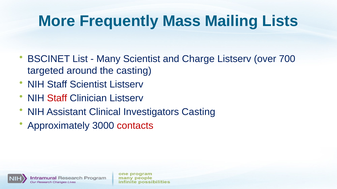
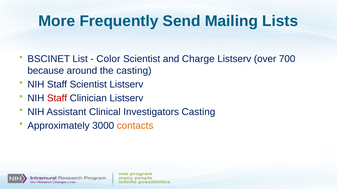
Mass: Mass -> Send
Many: Many -> Color
targeted: targeted -> because
contacts colour: red -> orange
